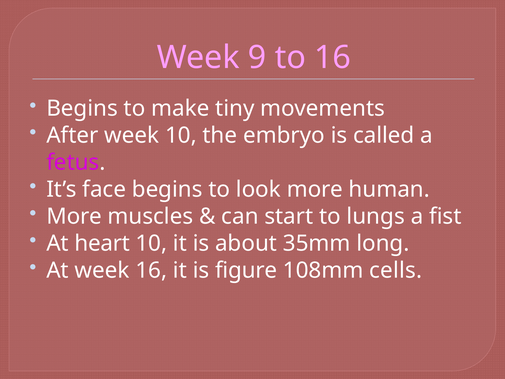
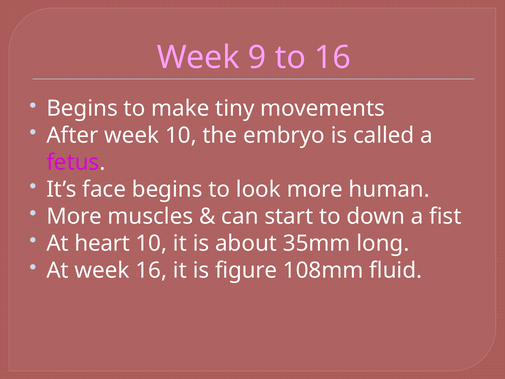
lungs: lungs -> down
cells: cells -> fluid
